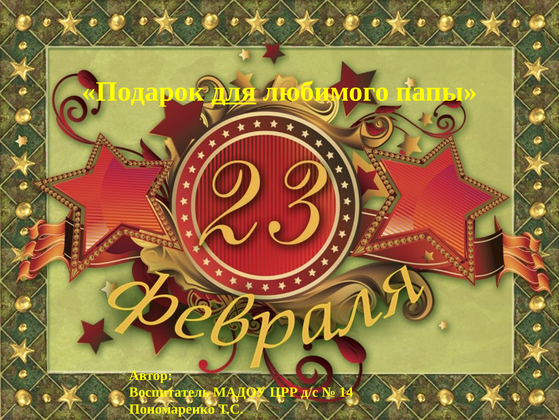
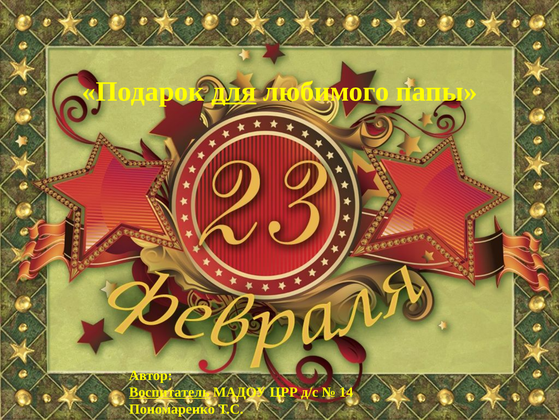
Воспитатель underline: none -> present
